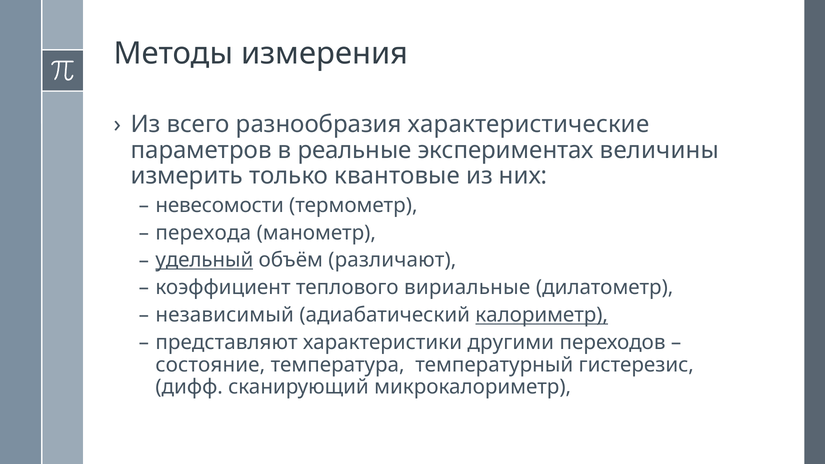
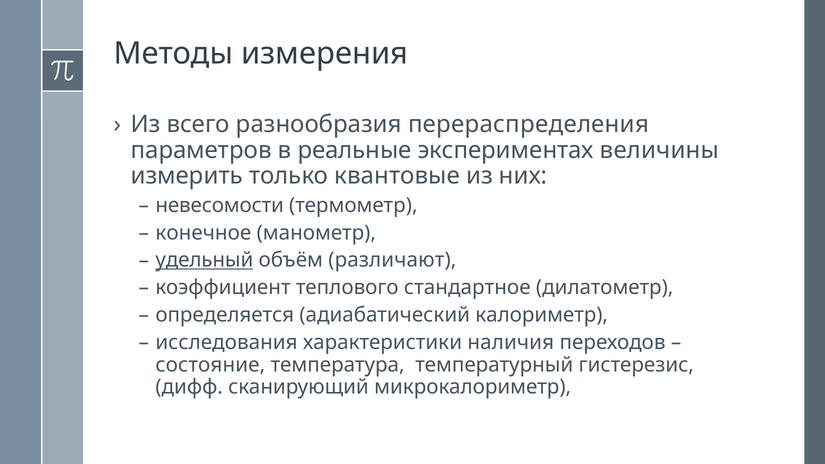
характеристические: характеристические -> перераспределения
перехода: перехода -> конечное
вириальные: вириальные -> стандартное
независимый: независимый -> определяется
калориметр underline: present -> none
представляют: представляют -> исследования
другими: другими -> наличия
